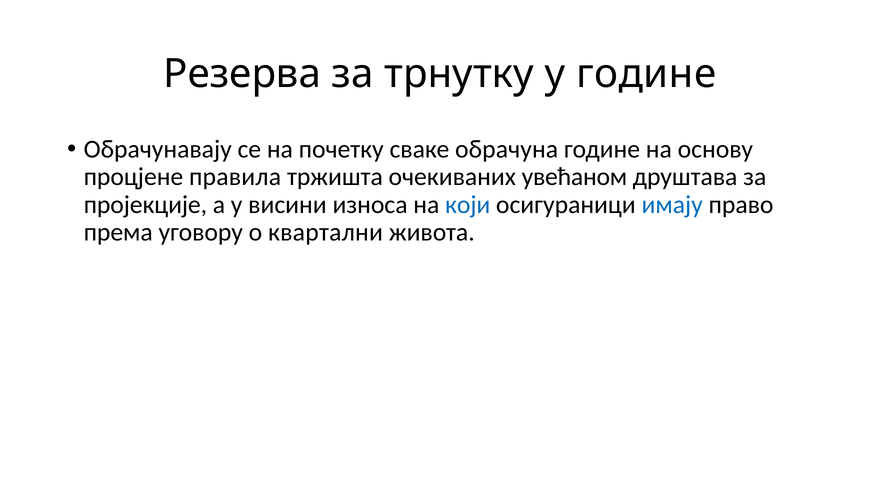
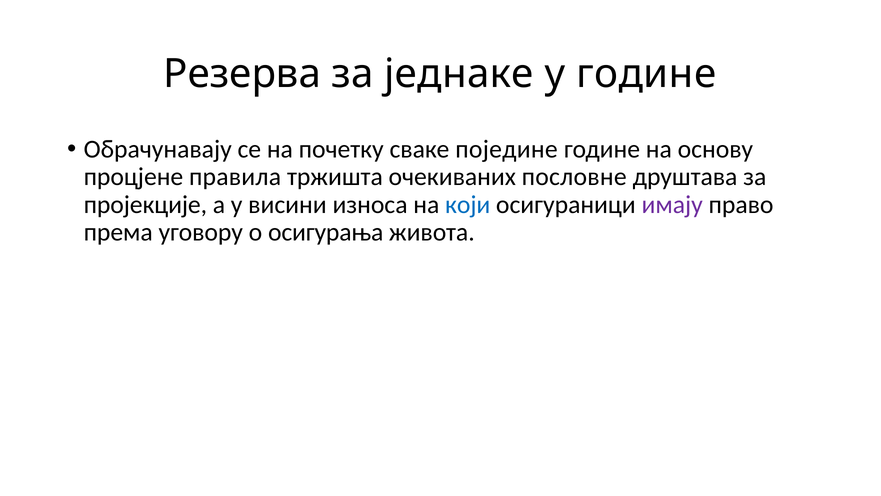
трнутку: трнутку -> једнаке
обрачуна: обрачуна -> поједине
увећаном: увећаном -> пословне
имају colour: blue -> purple
квартални: квартални -> осигурања
